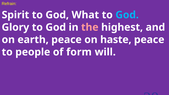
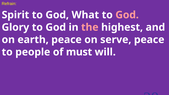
God at (127, 15) colour: light blue -> pink
haste: haste -> serve
form: form -> must
